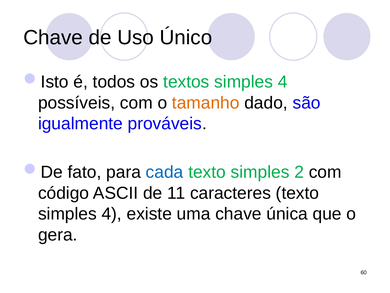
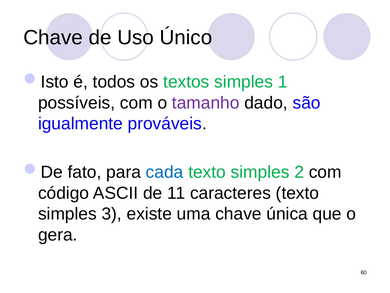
textos simples 4: 4 -> 1
tamanho colour: orange -> purple
4 at (112, 214): 4 -> 3
